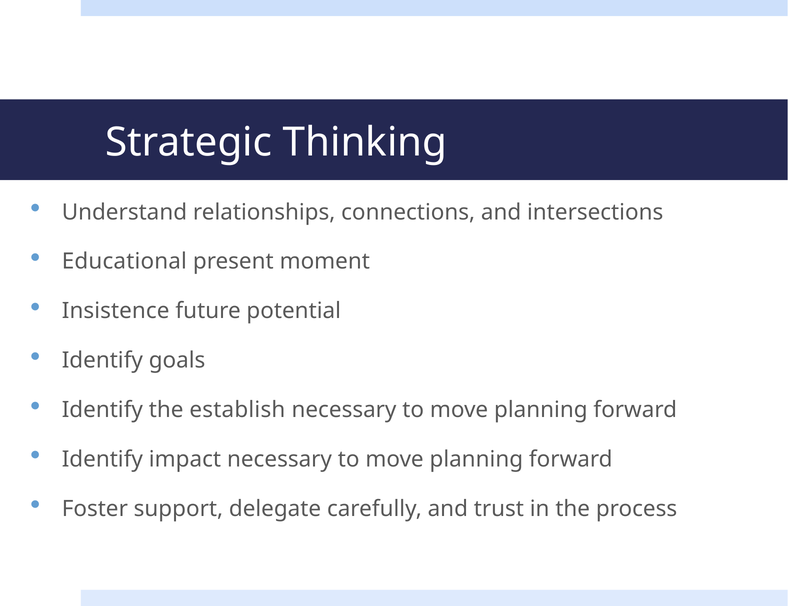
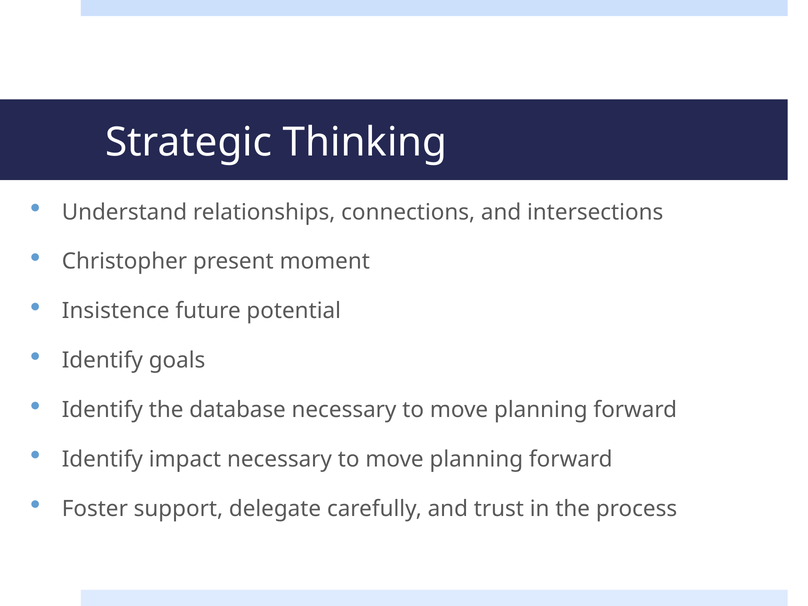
Educational: Educational -> Christopher
establish: establish -> database
